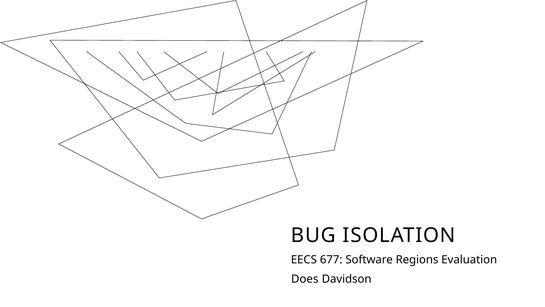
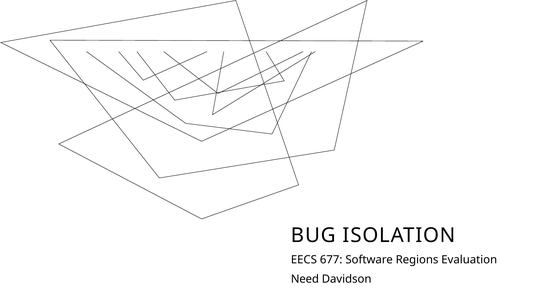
Does: Does -> Need
